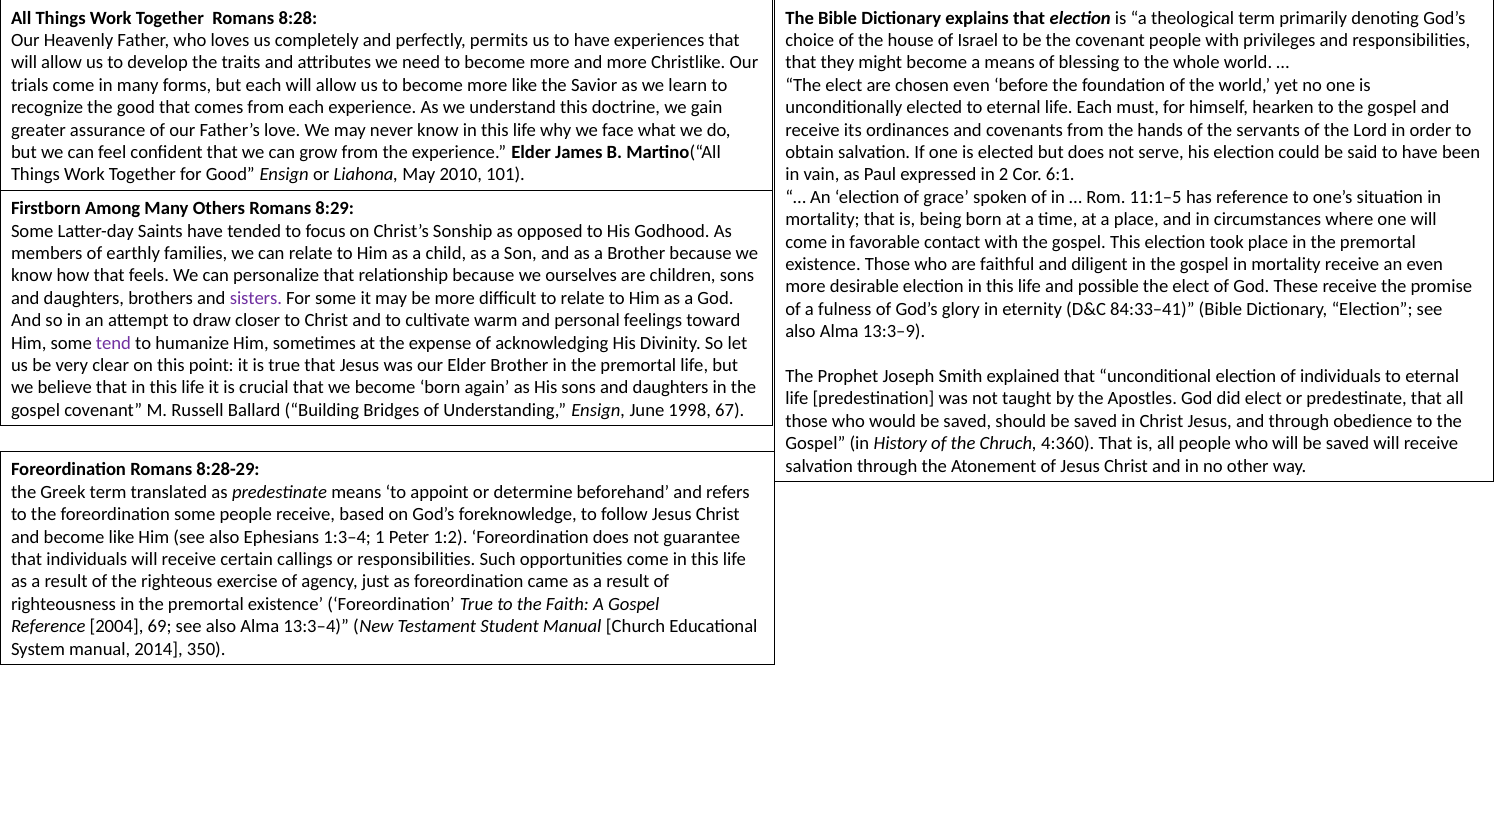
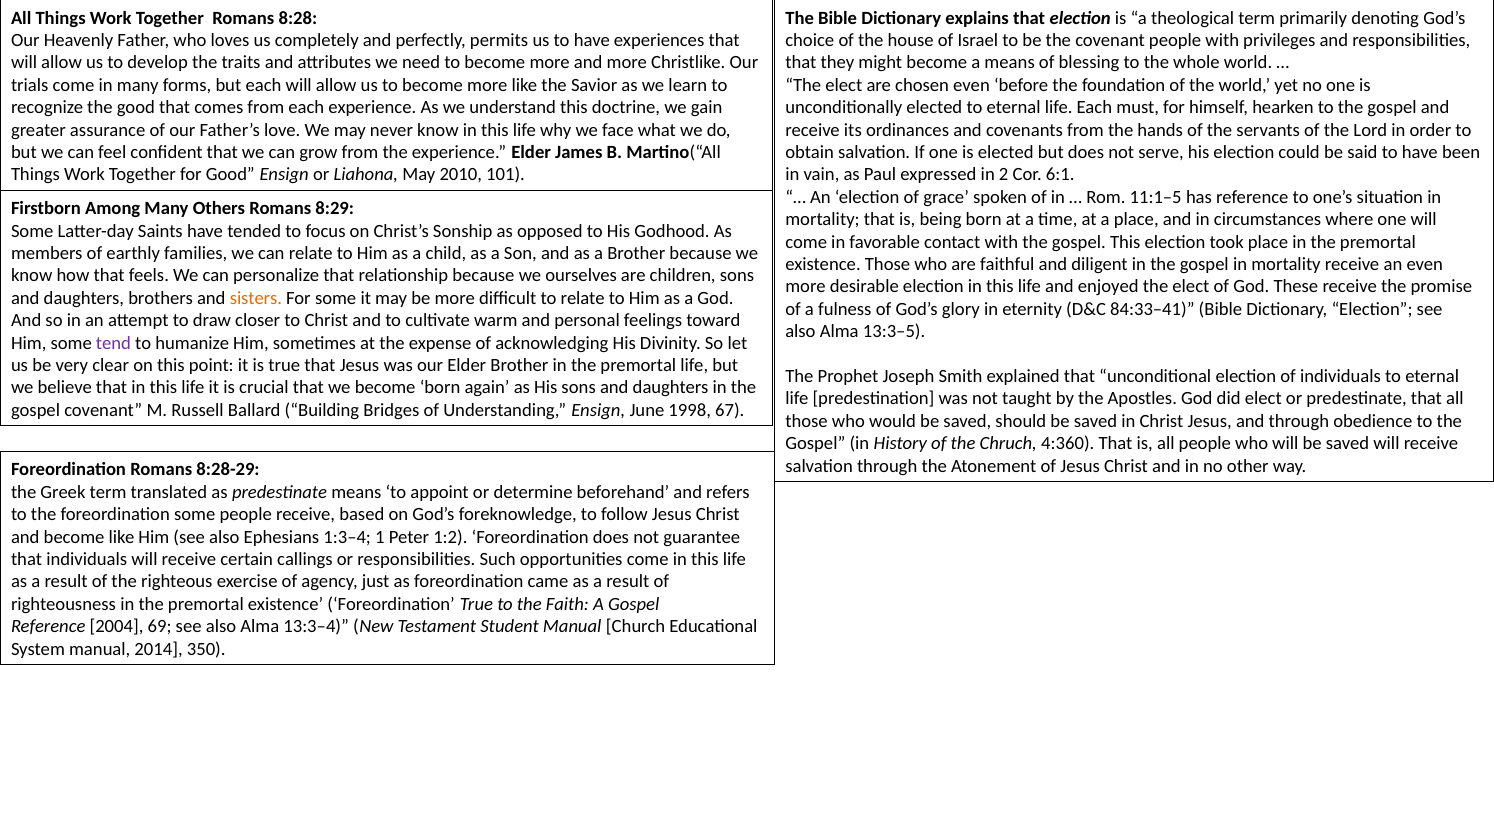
possible: possible -> enjoyed
sisters colour: purple -> orange
13:3–9: 13:3–9 -> 13:3–5
